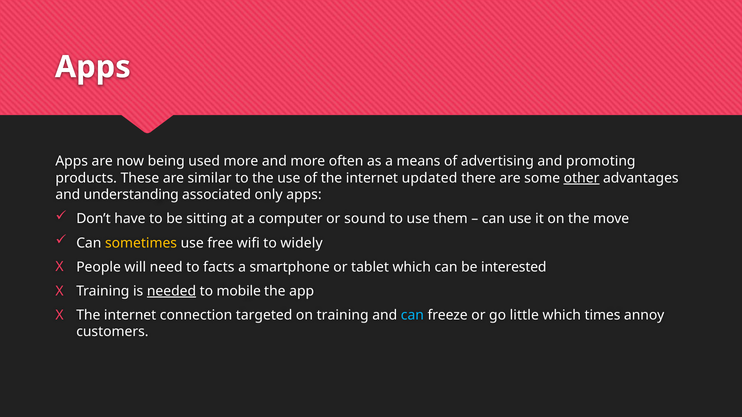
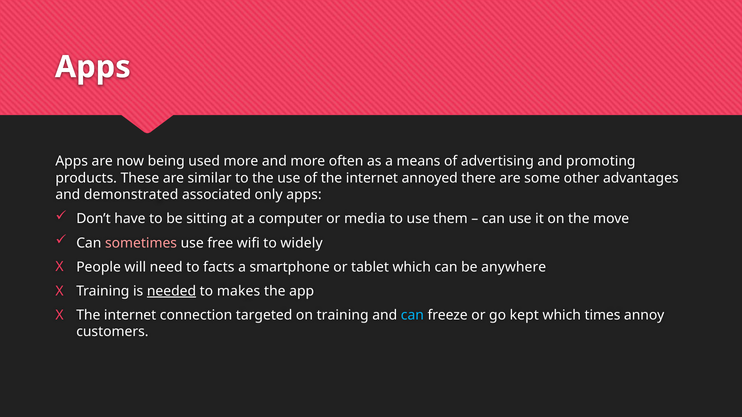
updated: updated -> annoyed
other underline: present -> none
understanding: understanding -> demonstrated
sound: sound -> media
sometimes colour: yellow -> pink
interested: interested -> anywhere
mobile: mobile -> makes
little: little -> kept
